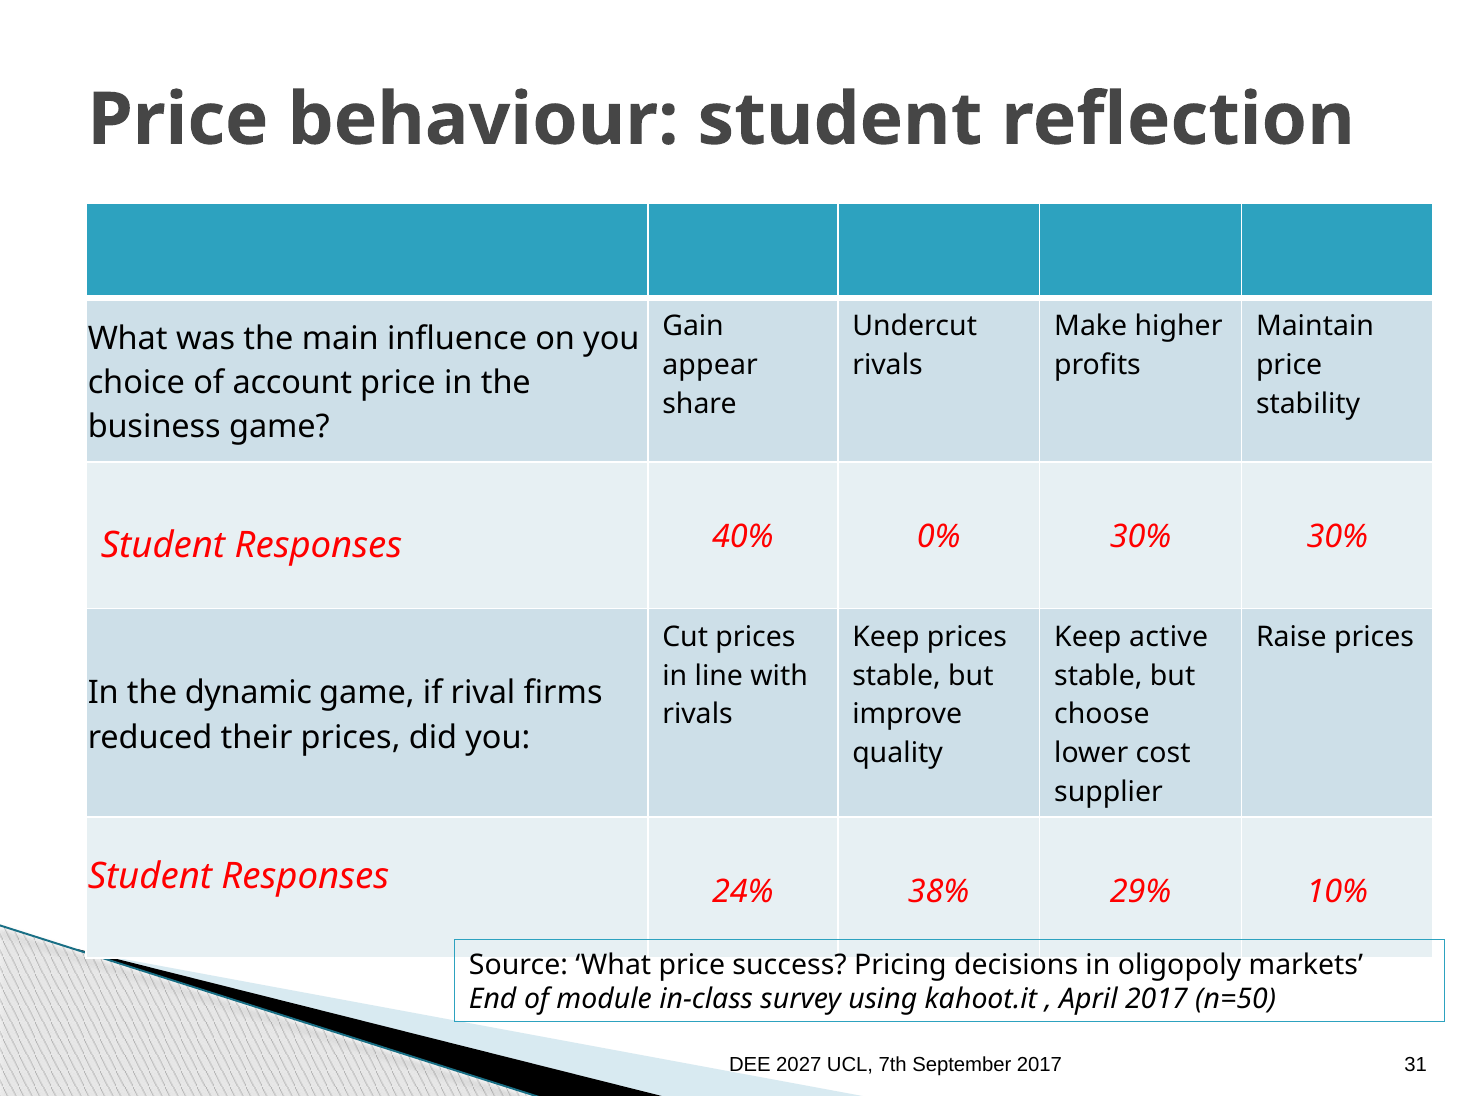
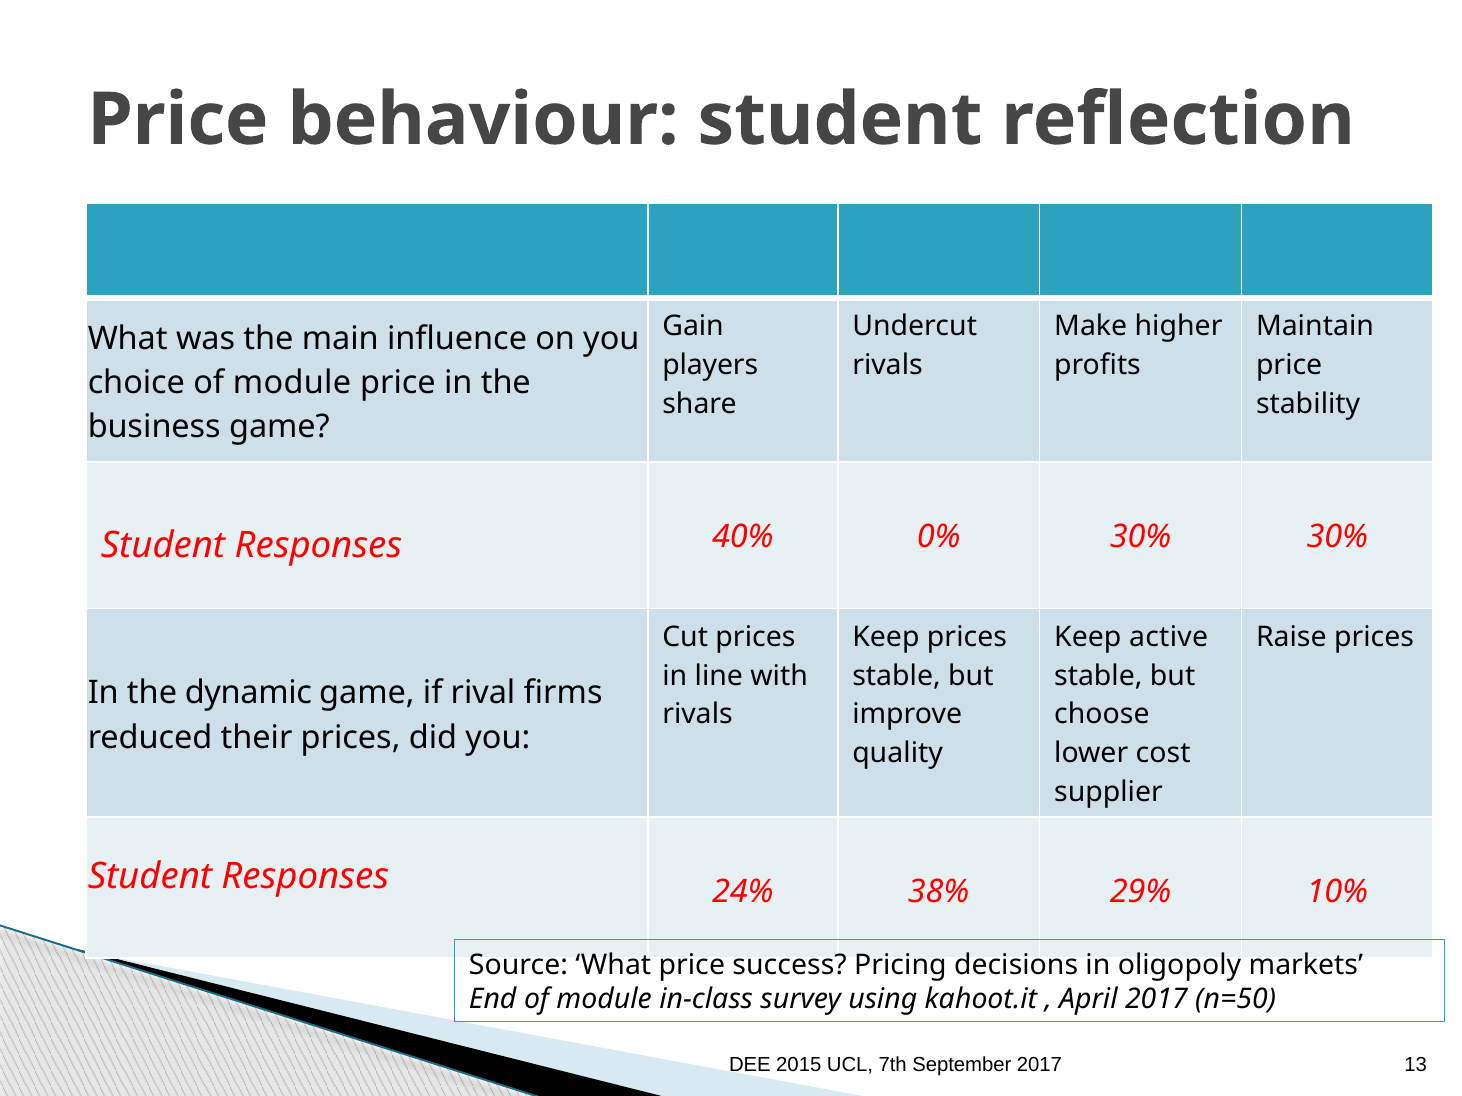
appear: appear -> players
choice of account: account -> module
2027: 2027 -> 2015
31: 31 -> 13
